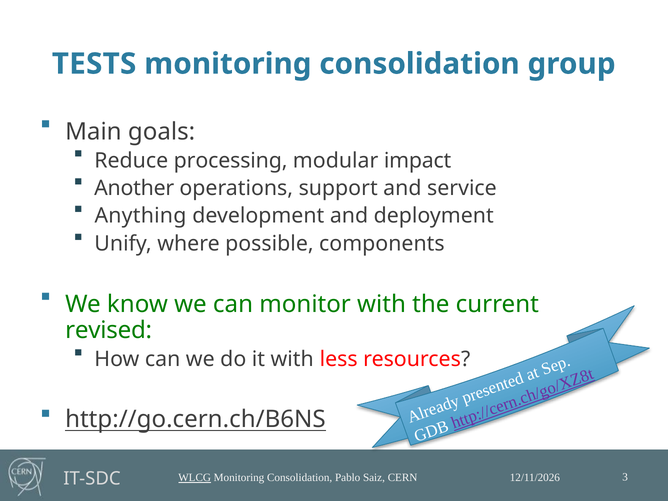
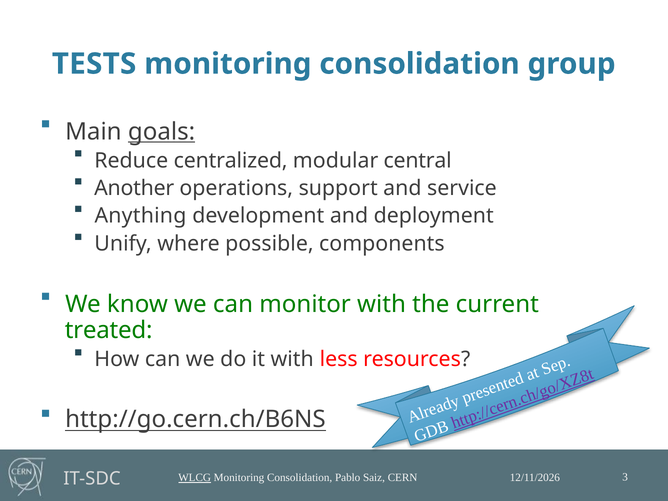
goals underline: none -> present
processing: processing -> centralized
impact: impact -> central
revised: revised -> treated
